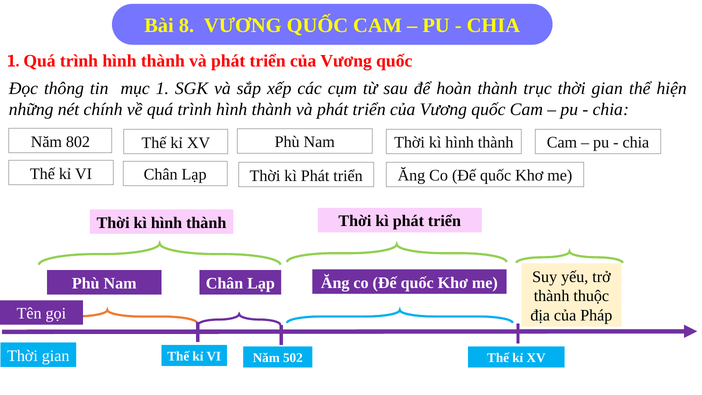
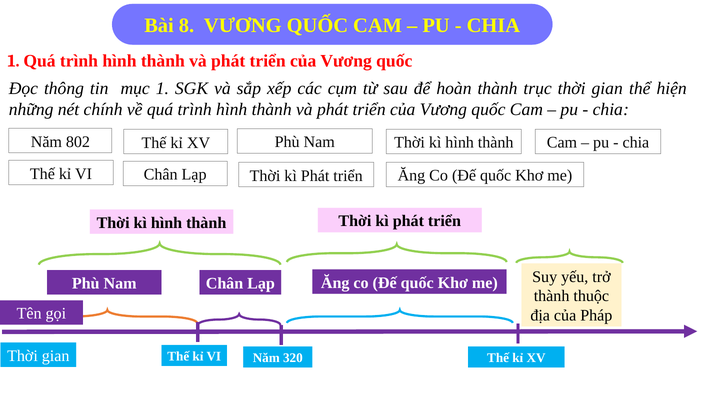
502: 502 -> 320
